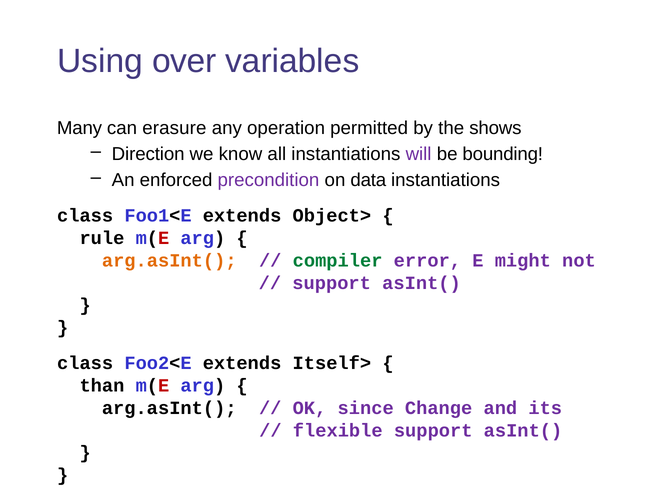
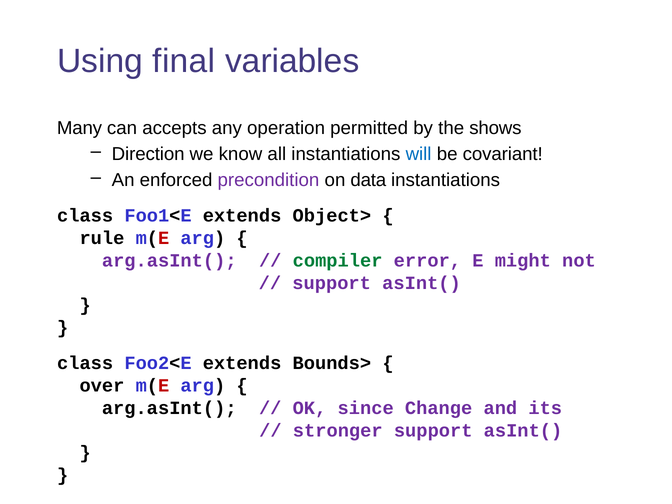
over: over -> final
erasure: erasure -> accepts
will colour: purple -> blue
bounding: bounding -> covariant
arg.asInt( at (169, 260) colour: orange -> purple
Itself>: Itself> -> Bounds>
than: than -> over
flexible: flexible -> stronger
